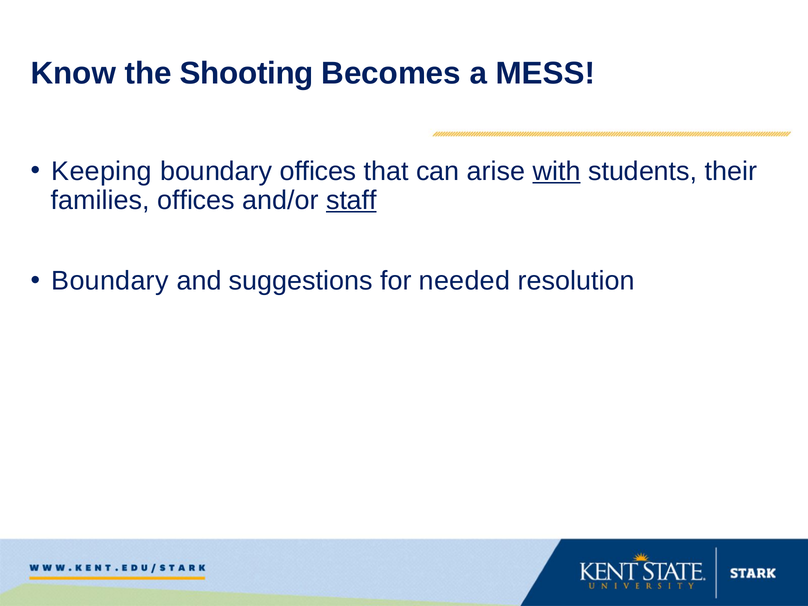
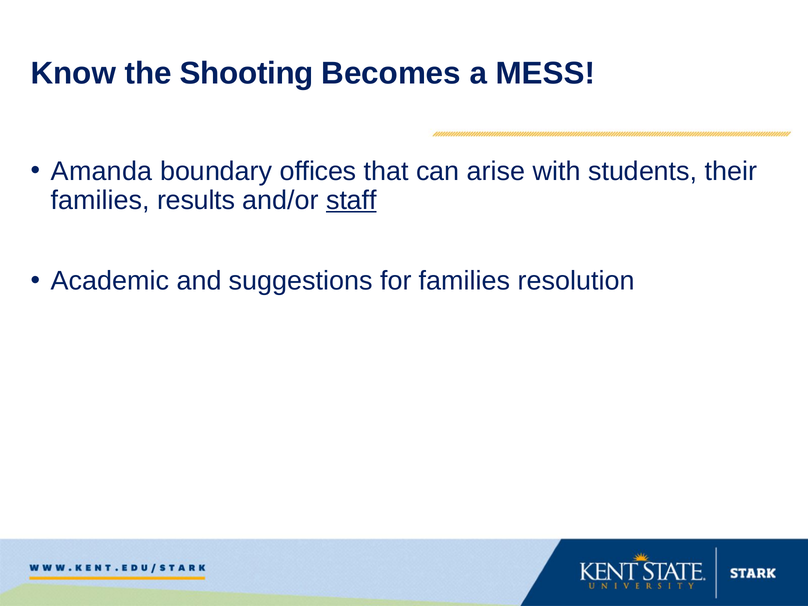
Keeping: Keeping -> Amanda
with underline: present -> none
families offices: offices -> results
Boundary at (110, 281): Boundary -> Academic
for needed: needed -> families
